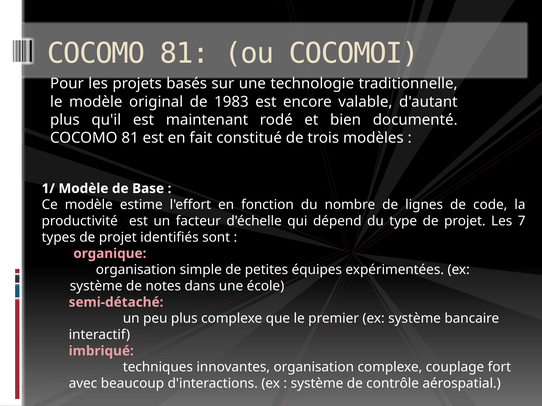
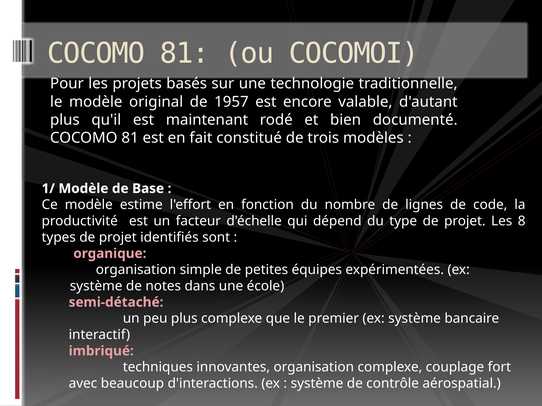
1983: 1983 -> 1957
7: 7 -> 8
